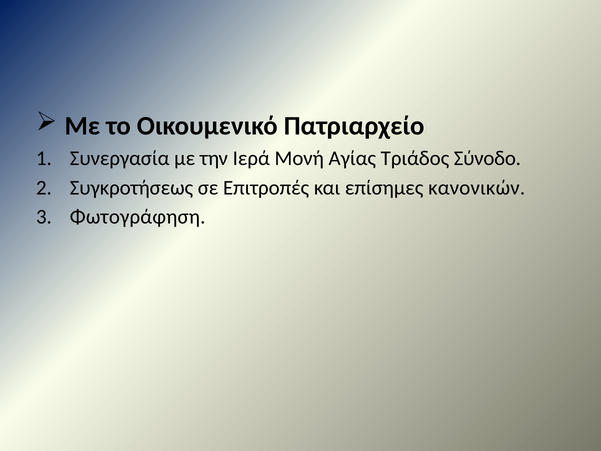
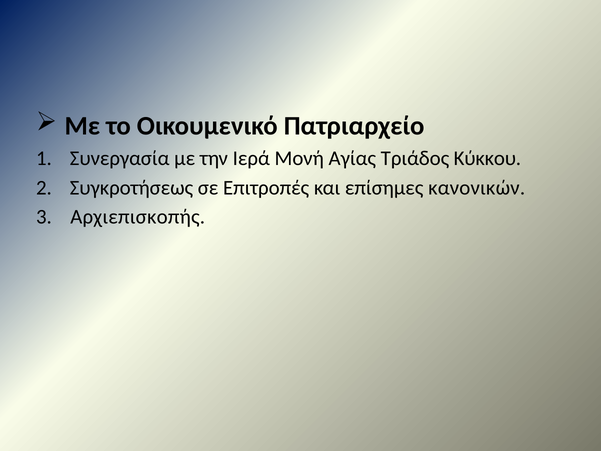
Σύνοδο: Σύνοδο -> Κύκκου
Φωτογράφηση: Φωτογράφηση -> Αρχιεπισκοπής
